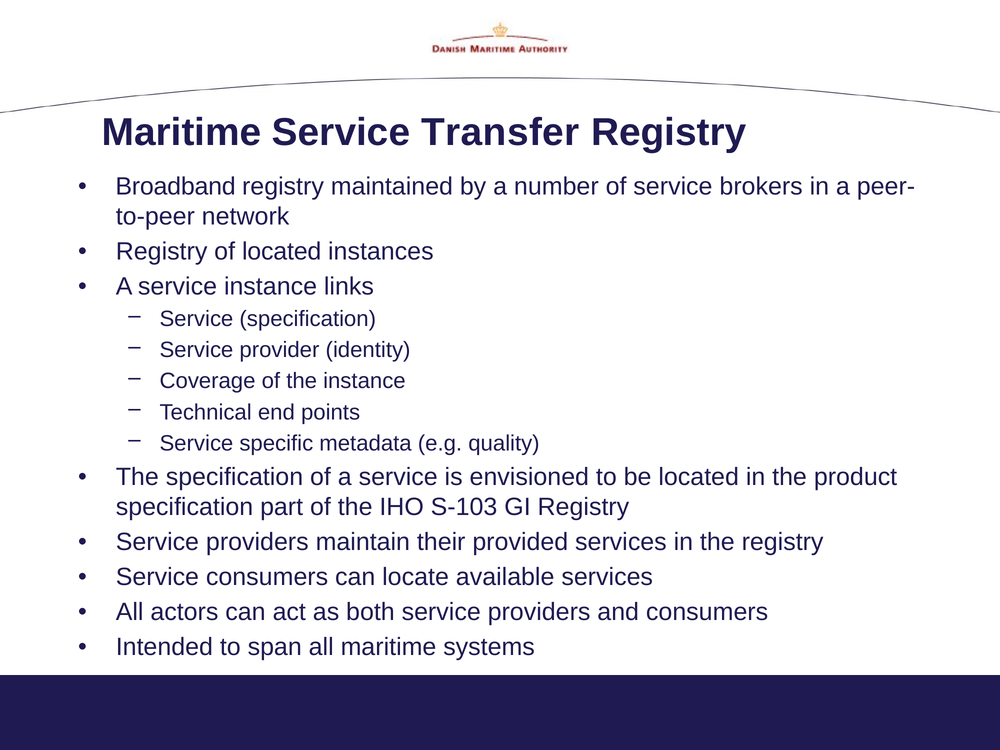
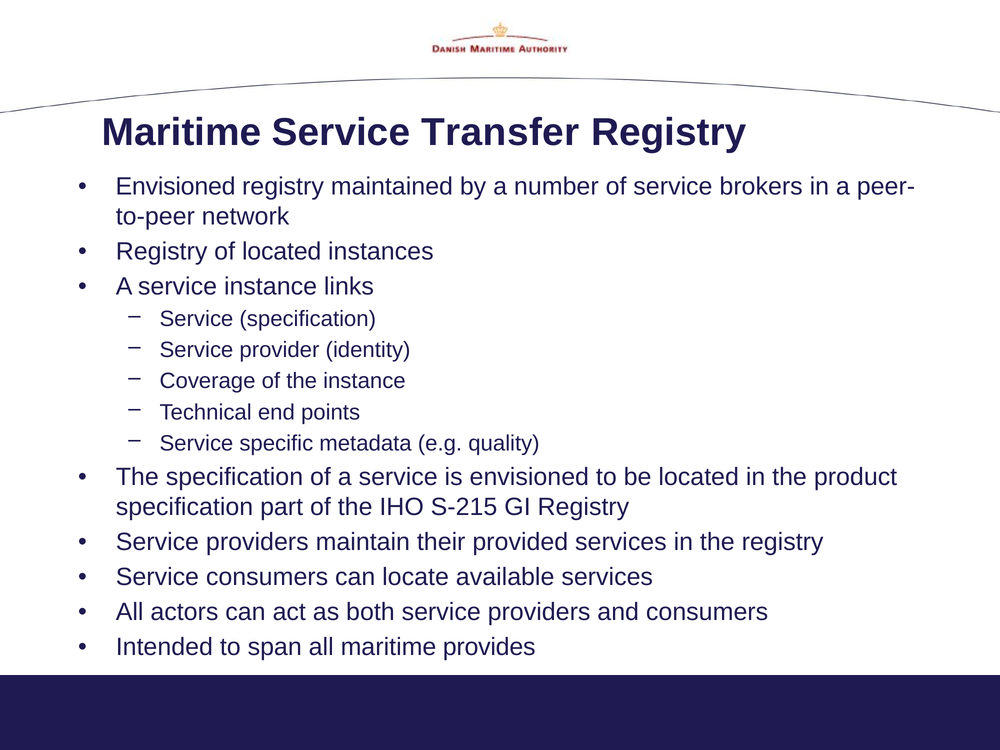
Broadband at (176, 186): Broadband -> Envisioned
S-103: S-103 -> S-215
systems: systems -> provides
